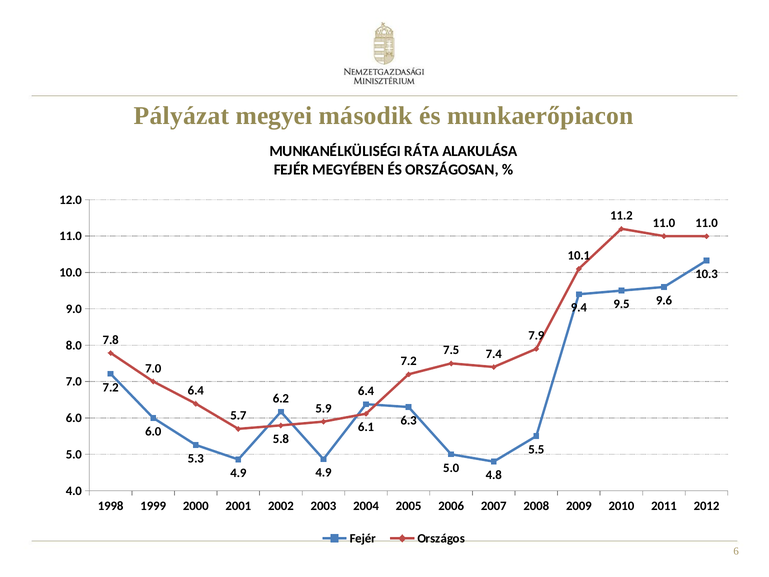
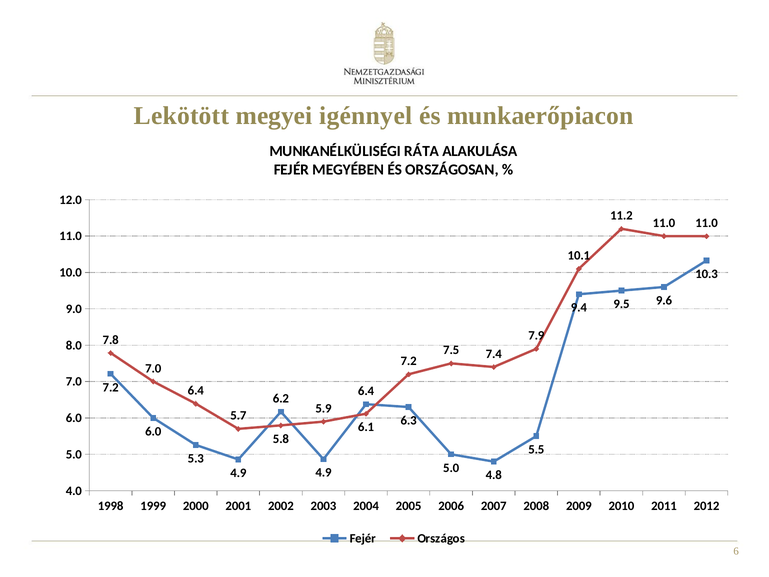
Pályázat: Pályázat -> Lekötött
második: második -> igénnyel
